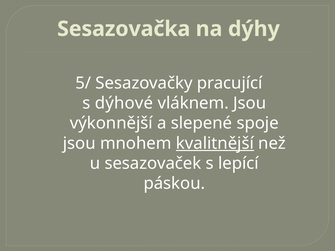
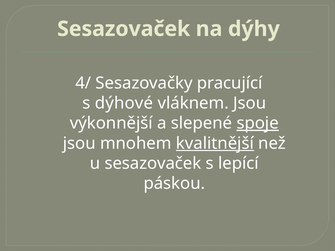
Sesazovačka at (124, 29): Sesazovačka -> Sesazovaček
5/: 5/ -> 4/
spoje underline: none -> present
